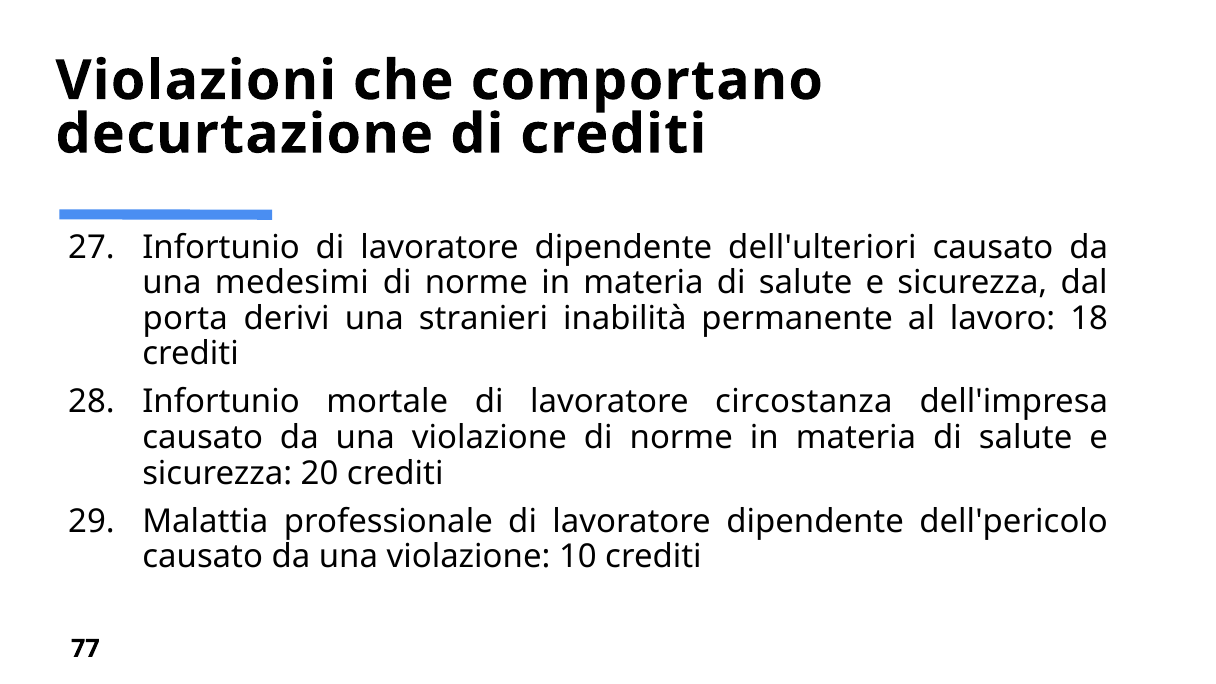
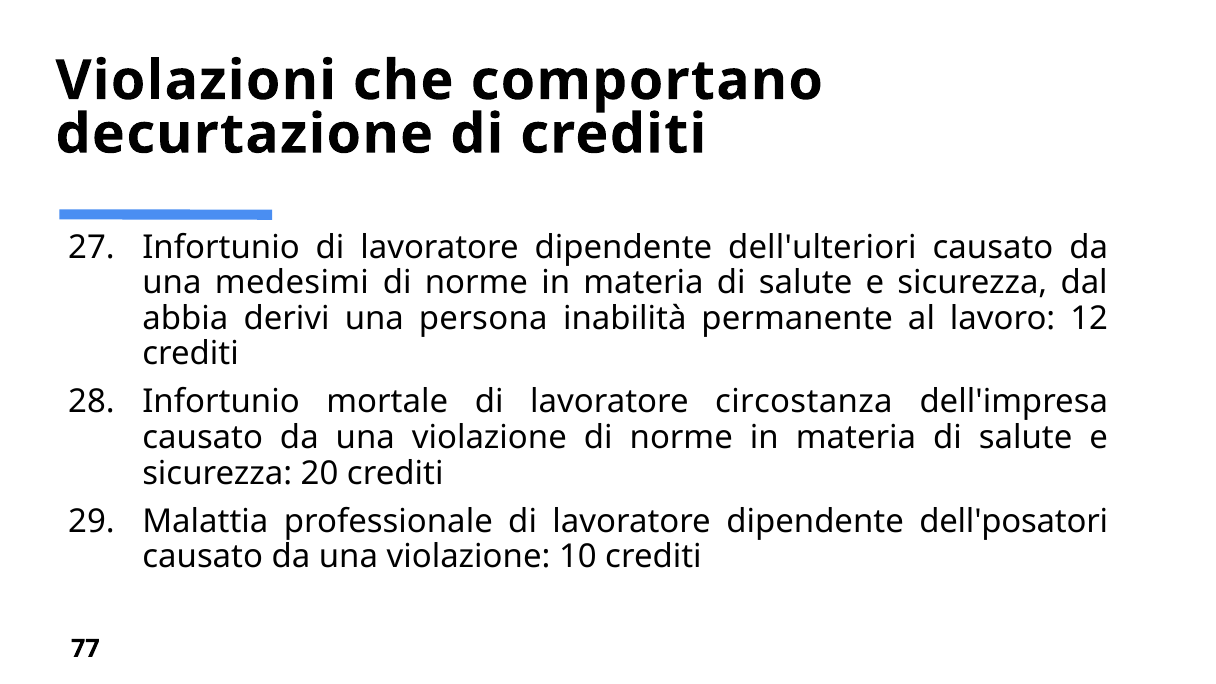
porta: porta -> abbia
stranieri: stranieri -> persona
18: 18 -> 12
dell'pericolo: dell'pericolo -> dell'posatori
